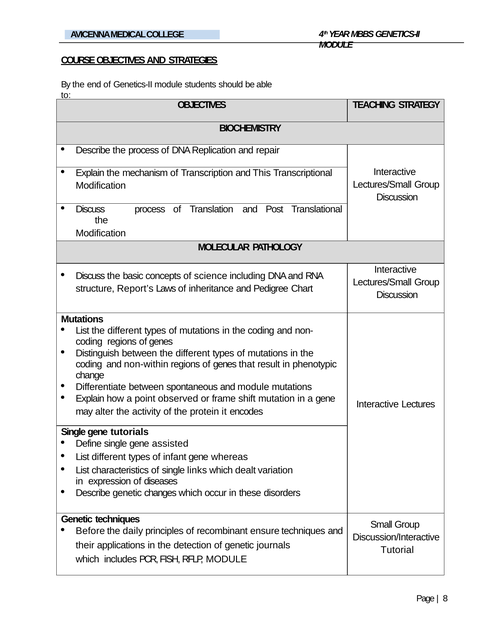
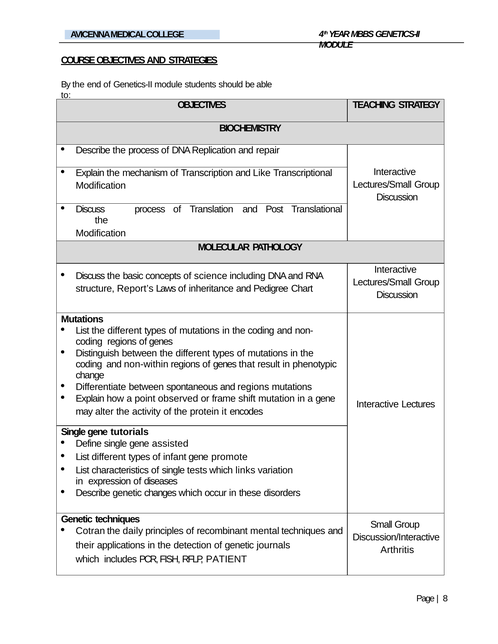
This: This -> Like
and module: module -> regions
whereas: whereas -> promote
links: links -> tests
dealt: dealt -> links
Before: Before -> Cotran
ensure: ensure -> mental
Tutorial: Tutorial -> Arthritis
RFLP MODULE: MODULE -> PATIENT
